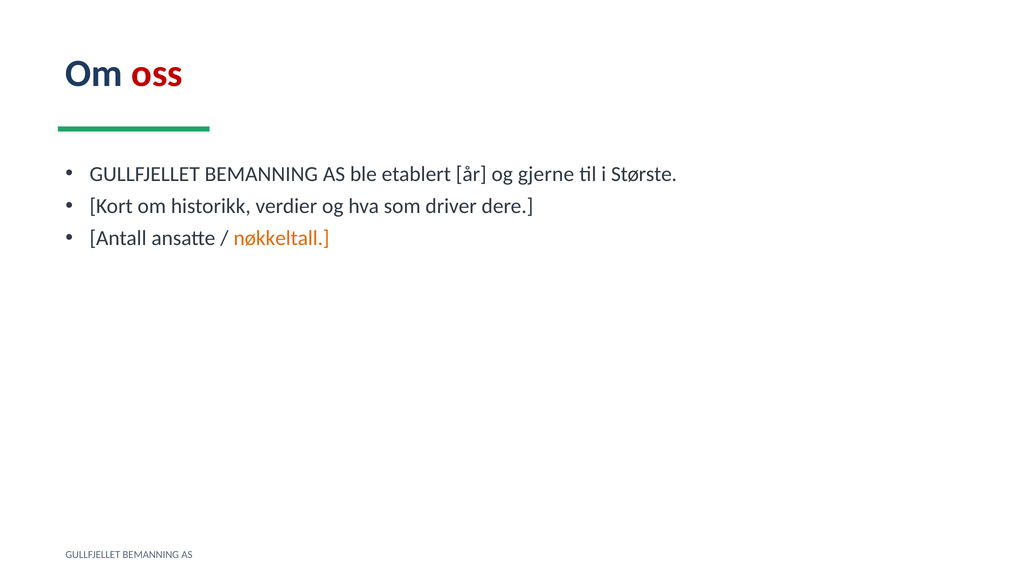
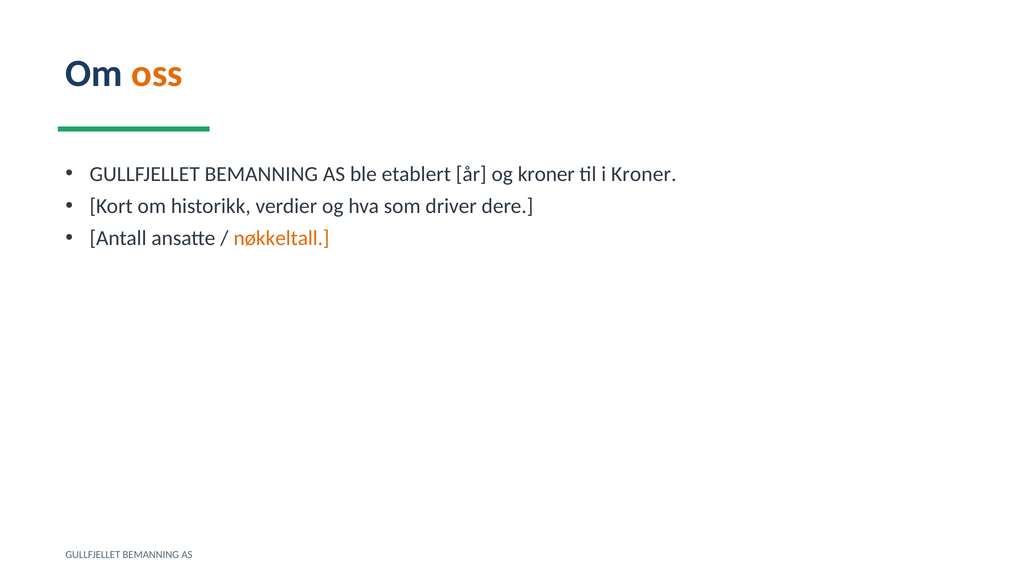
oss colour: red -> orange
og gjerne: gjerne -> kroner
i Største: Største -> Kroner
